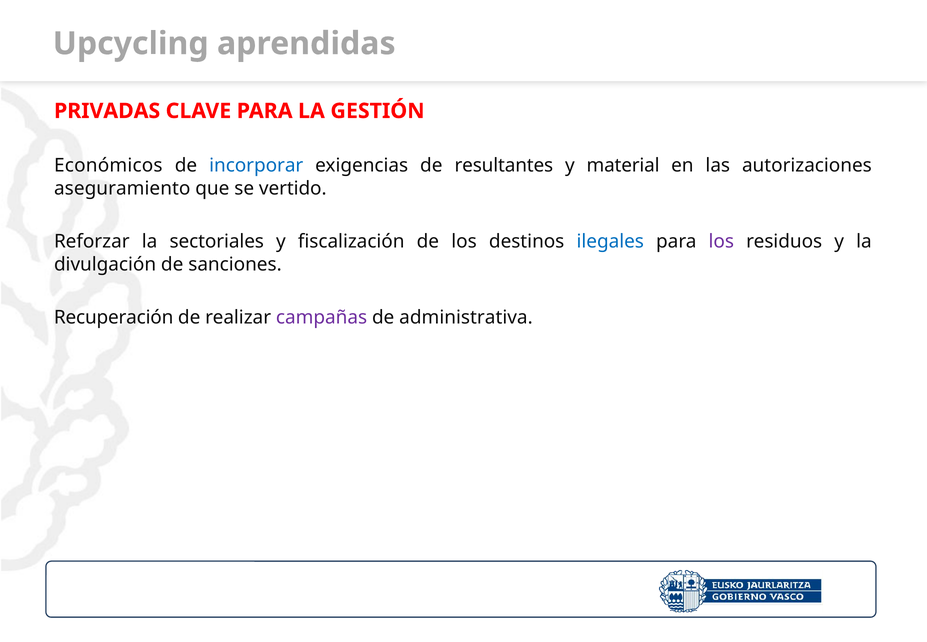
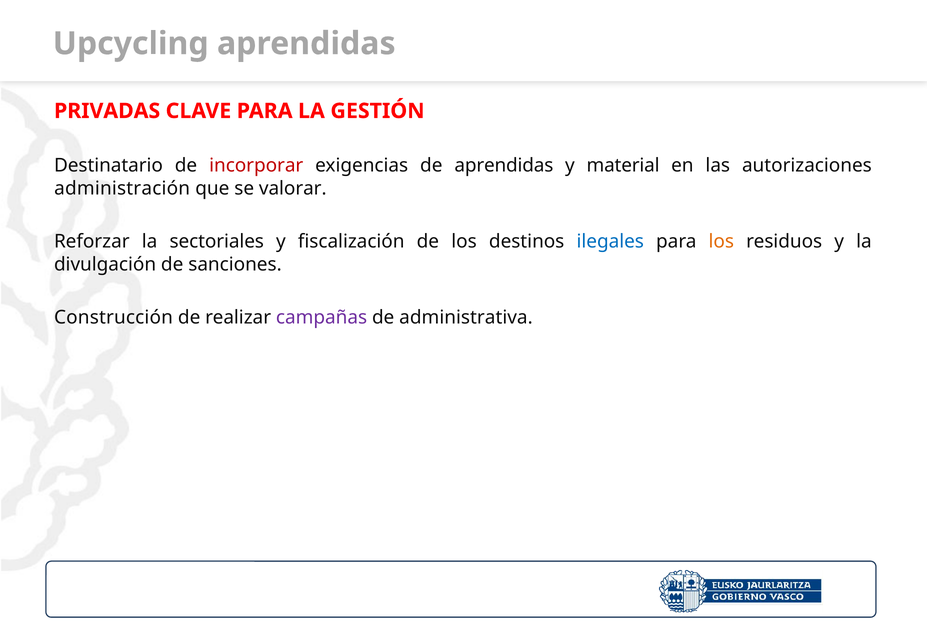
Económicos: Económicos -> Destinatario
incorporar colour: blue -> red
de resultantes: resultantes -> aprendidas
aseguramiento: aseguramiento -> administración
vertido: vertido -> valorar
los at (721, 241) colour: purple -> orange
Recuperación: Recuperación -> Construcción
